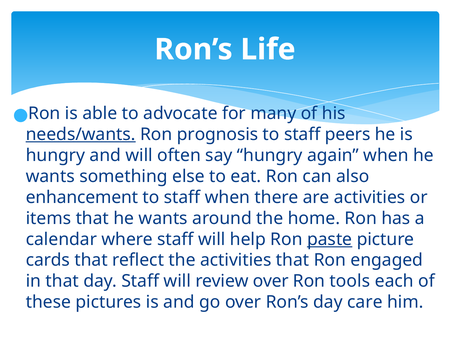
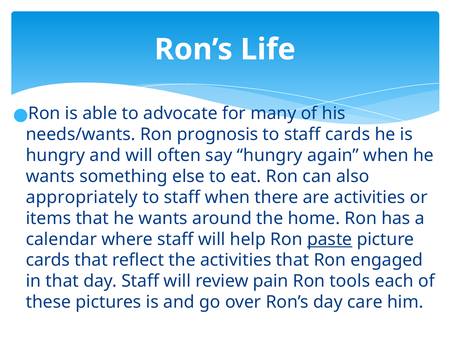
needs/wants underline: present -> none
staff peers: peers -> cards
enhancement: enhancement -> appropriately
review over: over -> pain
